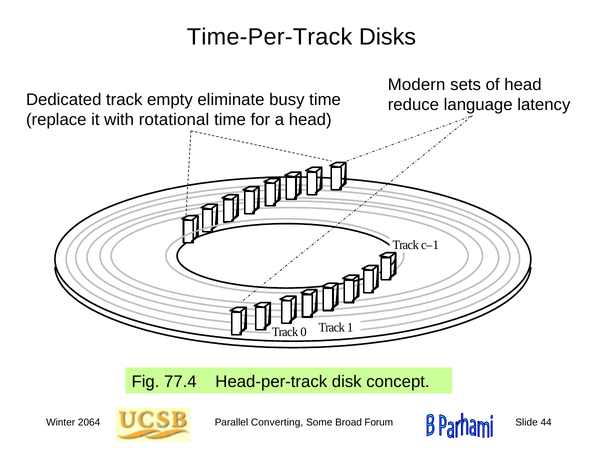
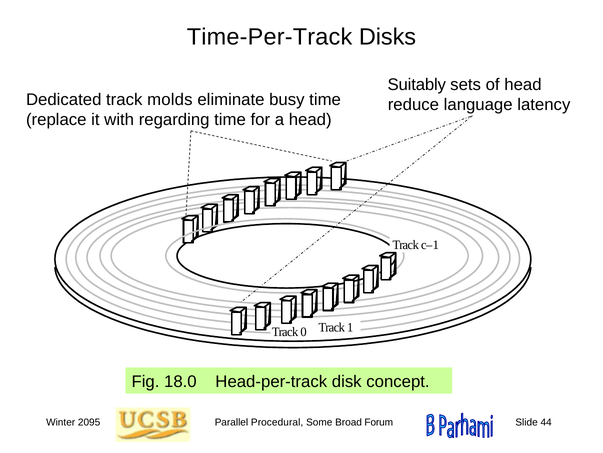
Modern: Modern -> Suitably
empty: empty -> molds
rotational: rotational -> regarding
77.4: 77.4 -> 18.0
2064: 2064 -> 2095
Converting: Converting -> Procedural
